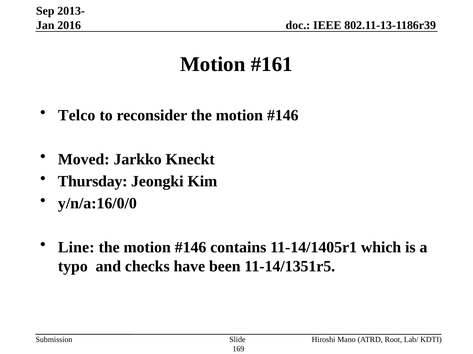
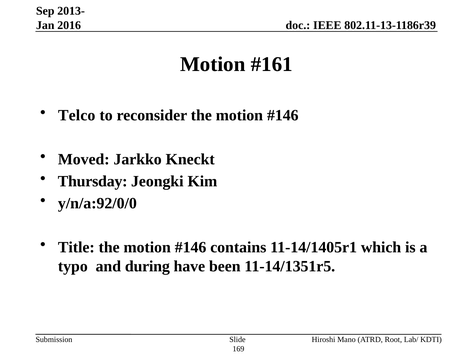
y/n/a:16/0/0: y/n/a:16/0/0 -> y/n/a:92/0/0
Line: Line -> Title
checks: checks -> during
